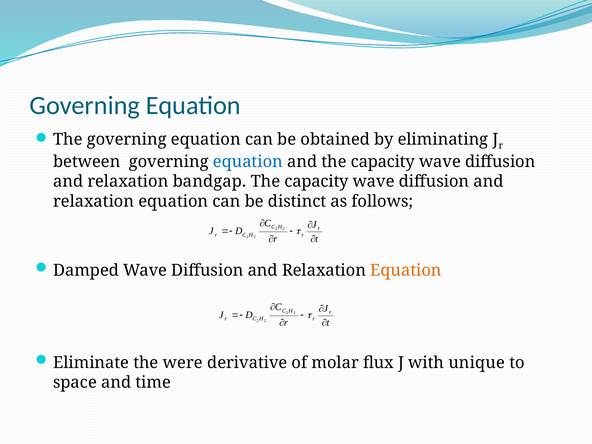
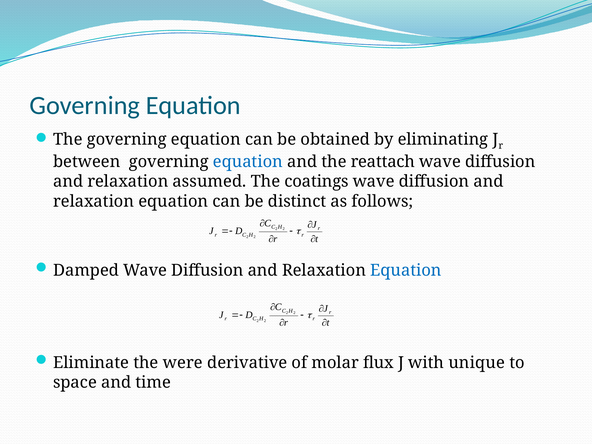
and the capacity: capacity -> reattach
bandgap: bandgap -> assumed
capacity at (317, 182): capacity -> coatings
Equation at (406, 270) colour: orange -> blue
